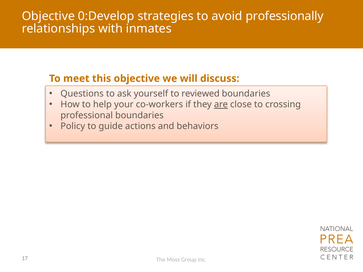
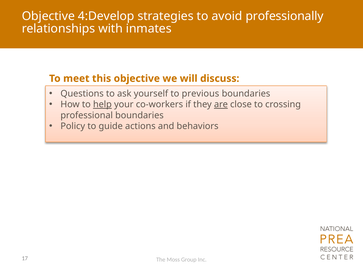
0:Develop: 0:Develop -> 4:Develop
reviewed: reviewed -> previous
help underline: none -> present
